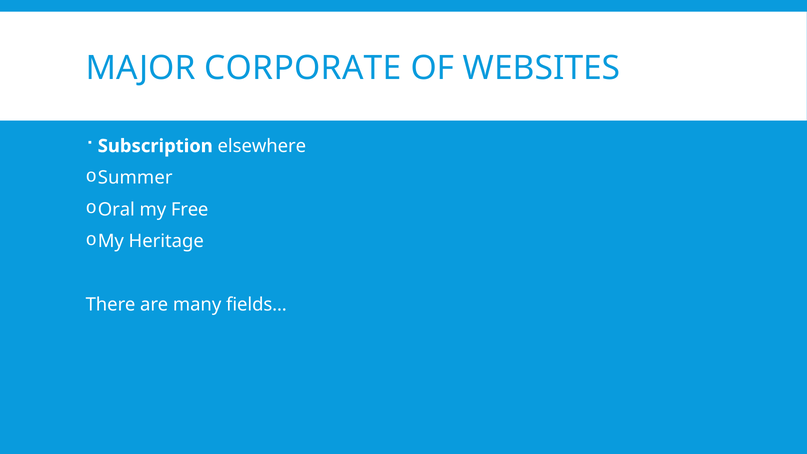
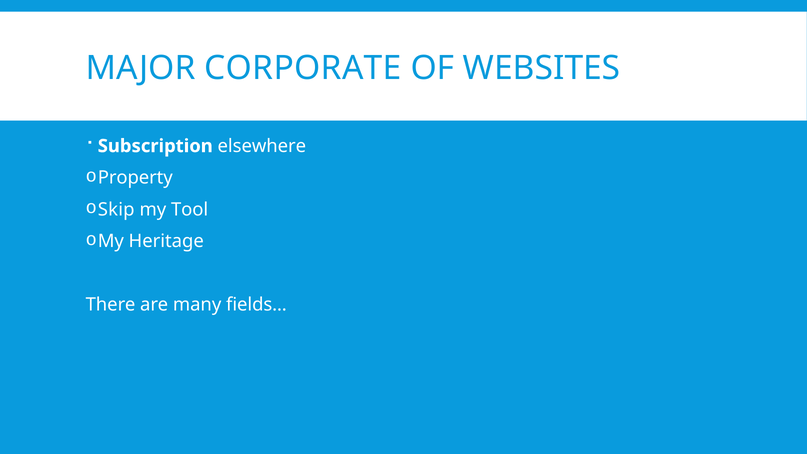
Summer: Summer -> Property
Oral: Oral -> Skip
Free: Free -> Tool
